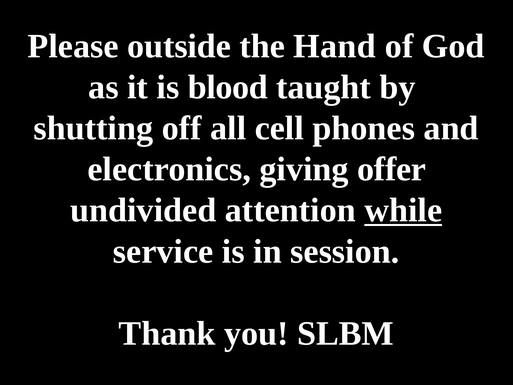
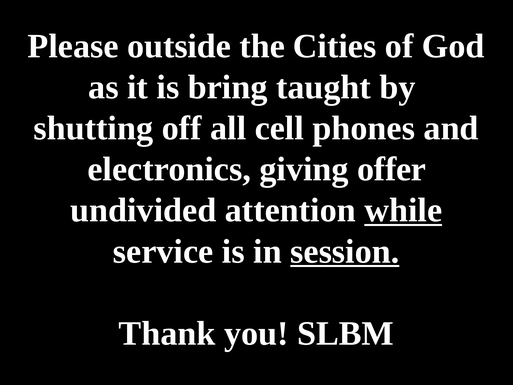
Hand: Hand -> Cities
blood: blood -> bring
session underline: none -> present
